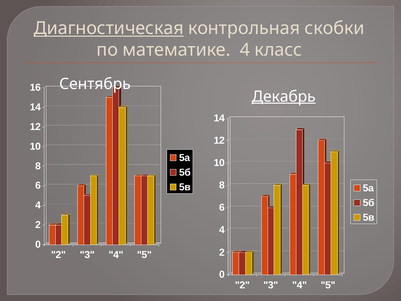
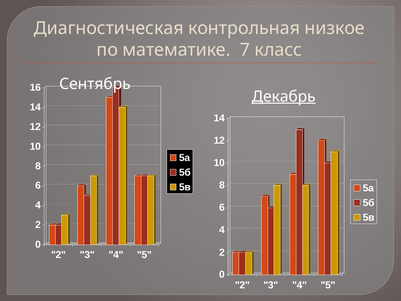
Диагностическая underline: present -> none
скобки: скобки -> низкое
математике 4: 4 -> 7
